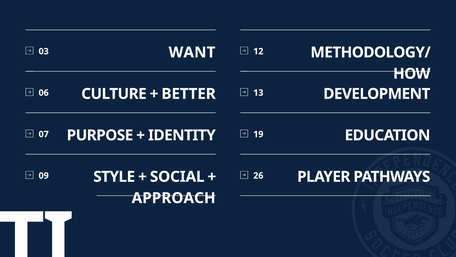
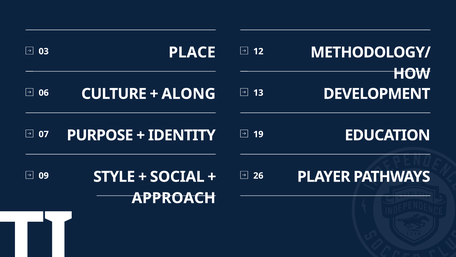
WANT: WANT -> PLACE
BETTER: BETTER -> ALONG
